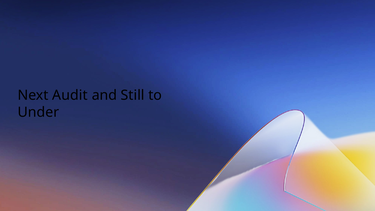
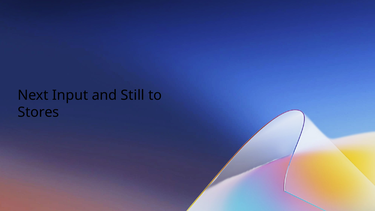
Audit: Audit -> Input
Under: Under -> Stores
